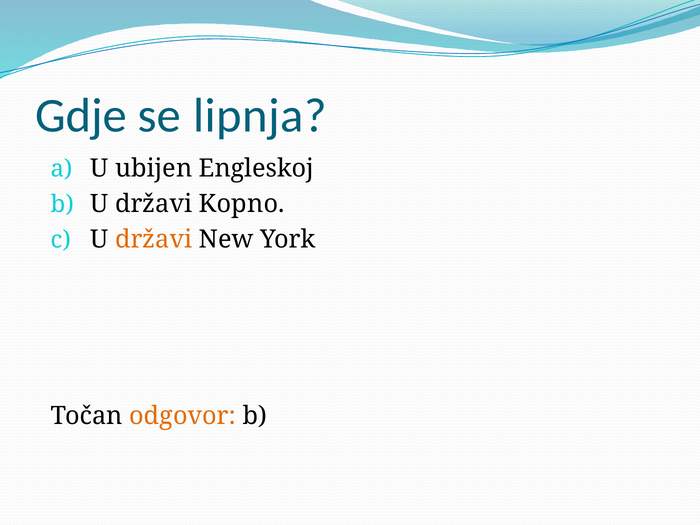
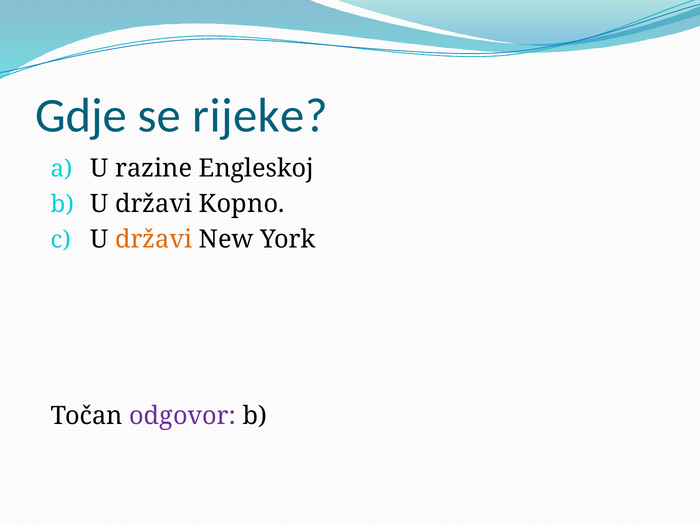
lipnja: lipnja -> rijeke
ubijen: ubijen -> razine
odgovor colour: orange -> purple
